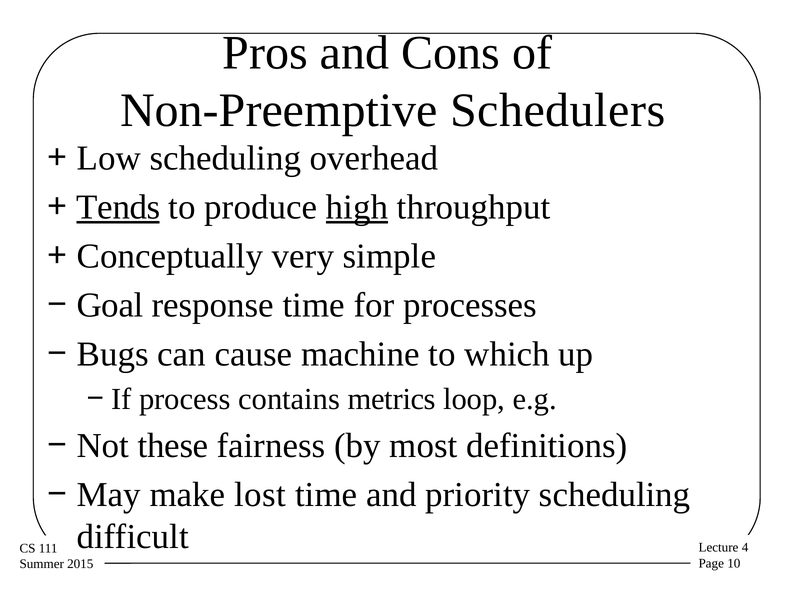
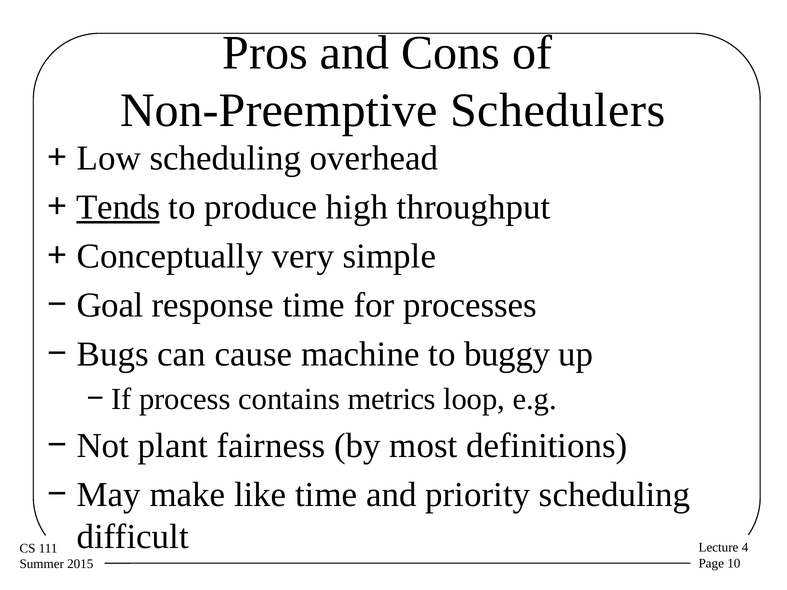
high underline: present -> none
which: which -> buggy
these: these -> plant
lost: lost -> like
